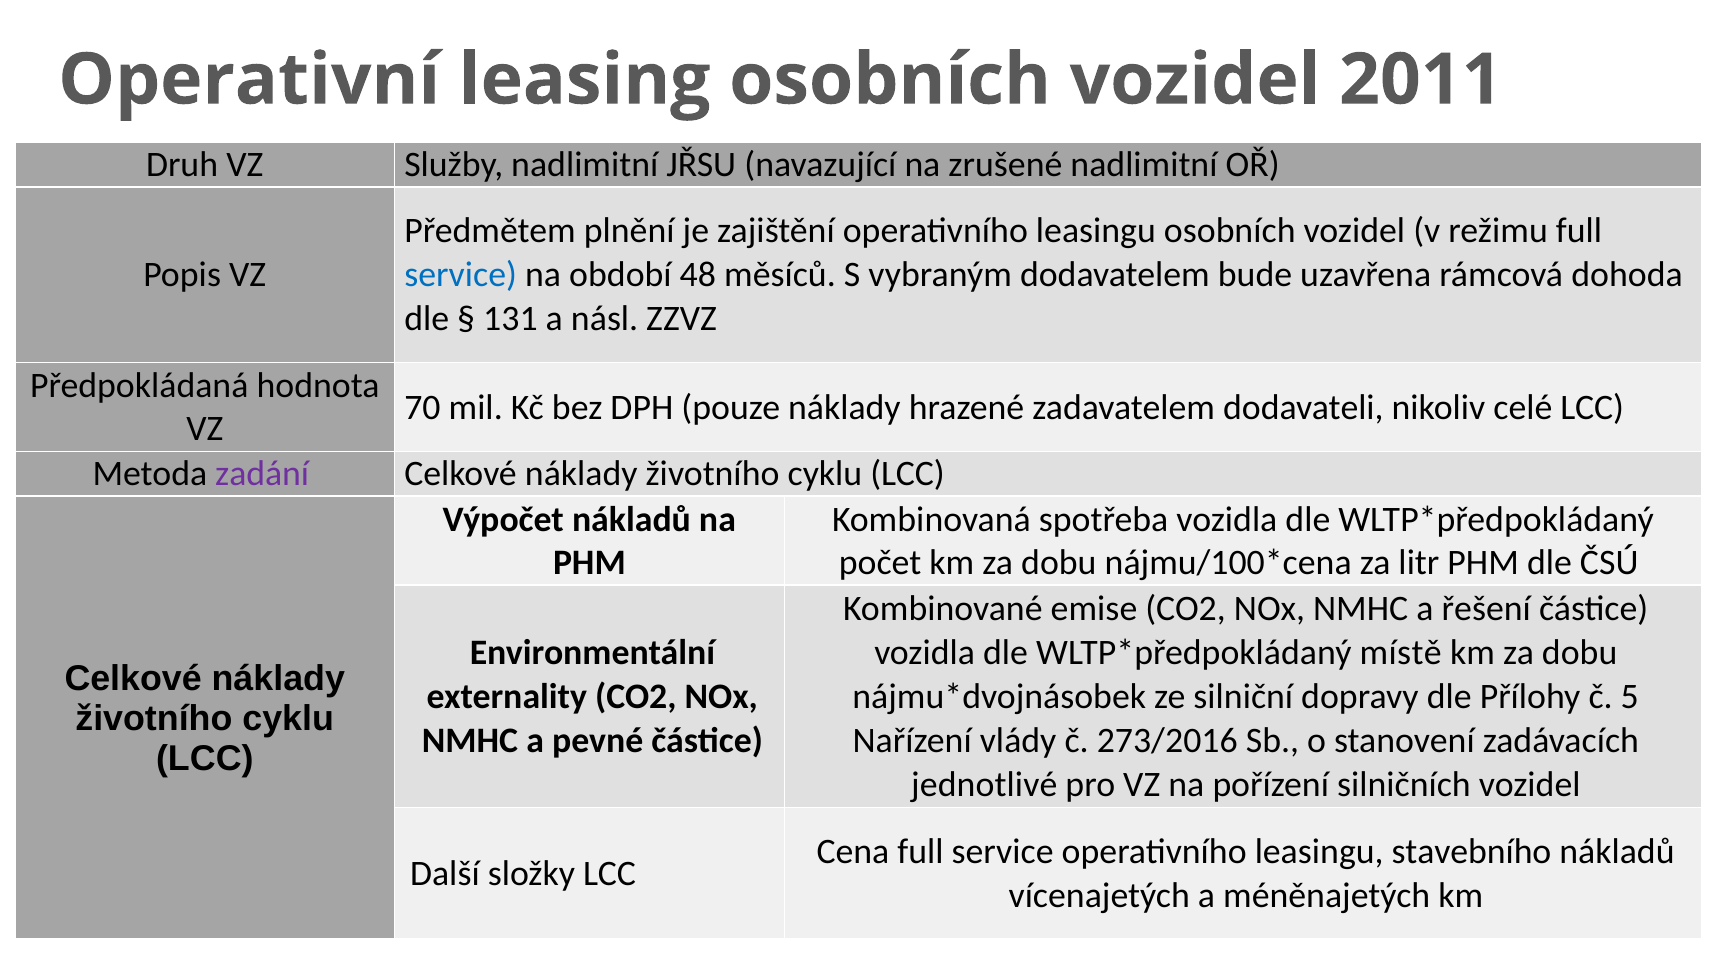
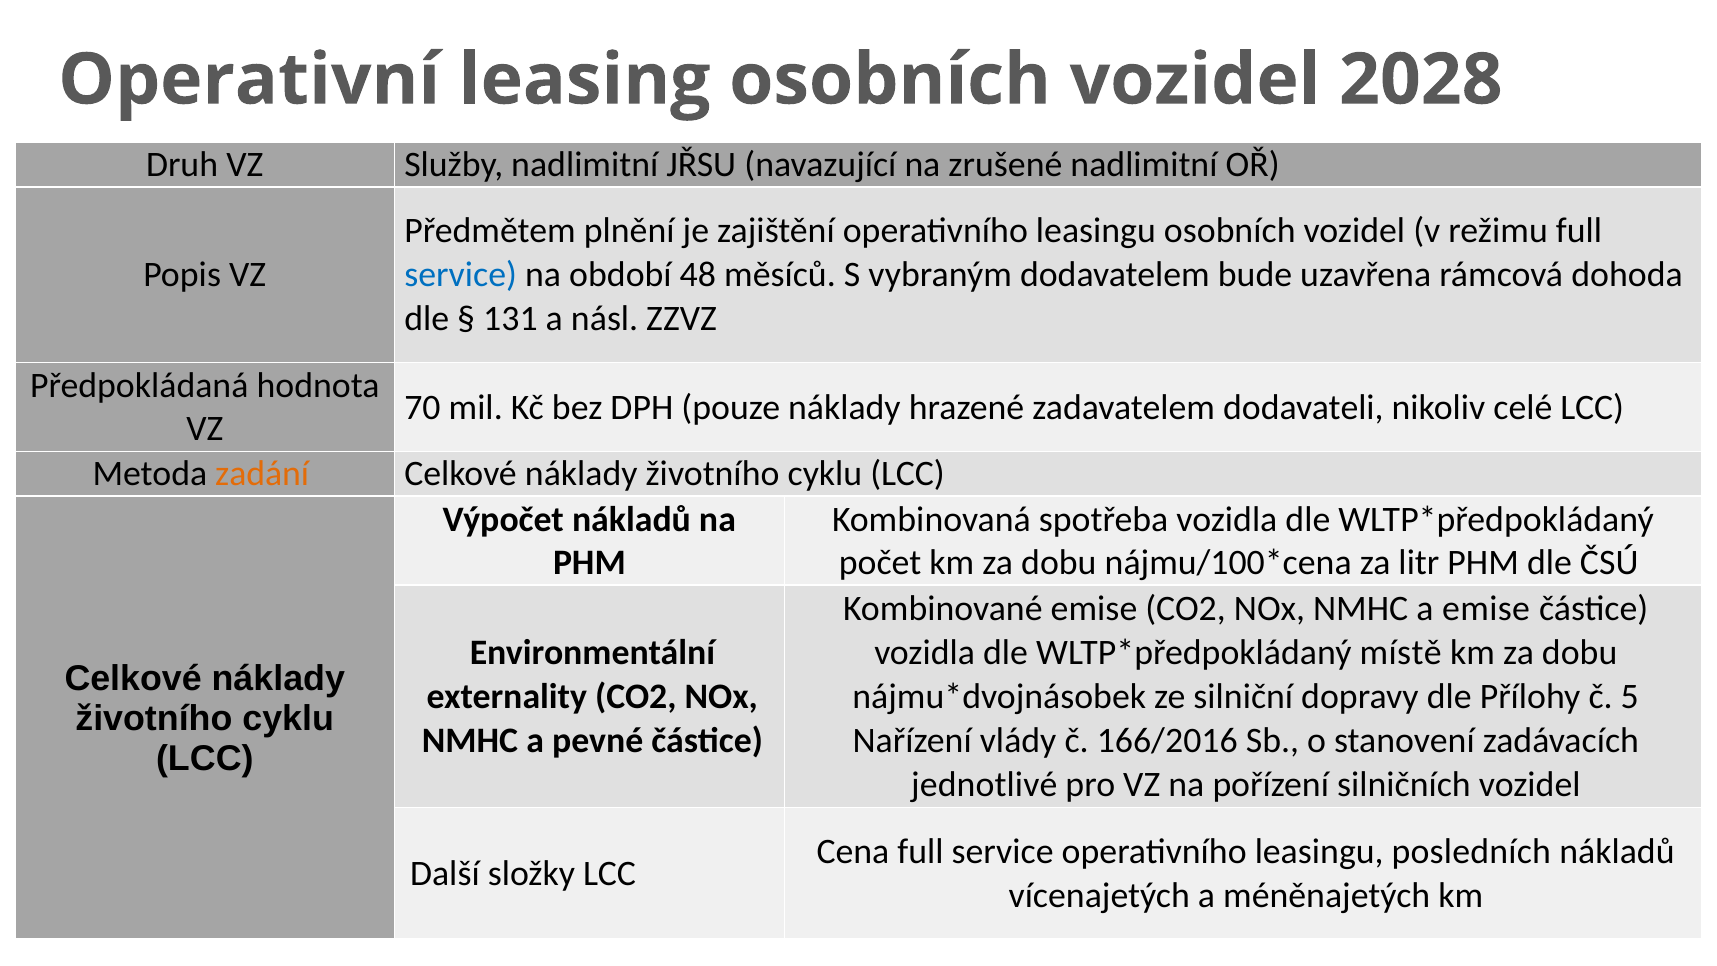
2011: 2011 -> 2028
zadání colour: purple -> orange
a řešení: řešení -> emise
273/2016: 273/2016 -> 166/2016
stavebního: stavebního -> posledních
